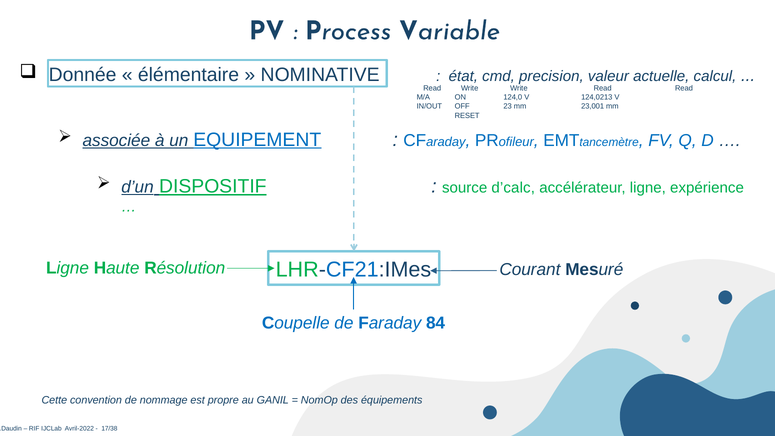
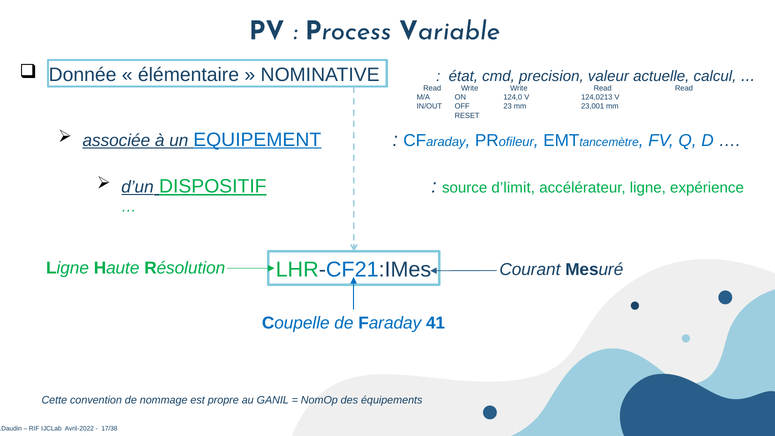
d’calc: d’calc -> d’limit
84: 84 -> 41
